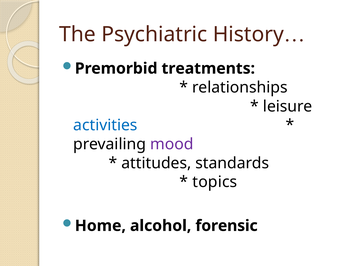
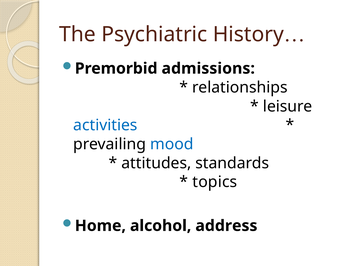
treatments: treatments -> admissions
mood colour: purple -> blue
forensic: forensic -> address
